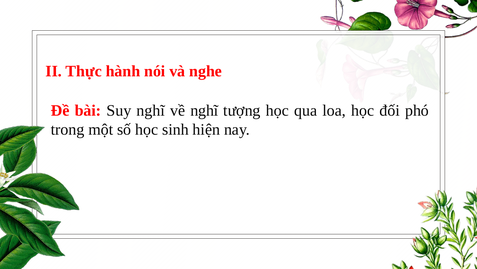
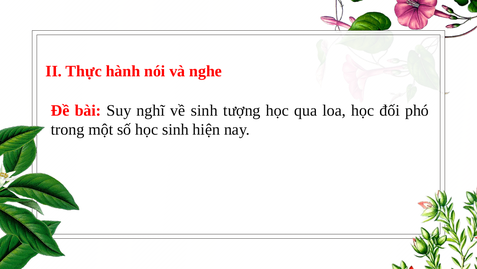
về nghĩ: nghĩ -> sinh
